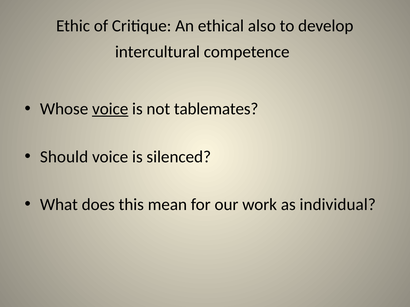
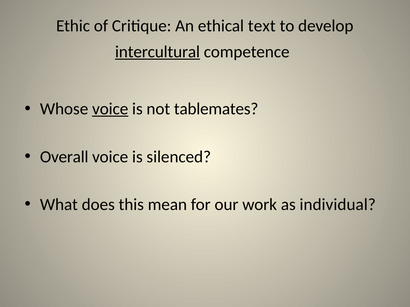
also: also -> text
intercultural underline: none -> present
Should: Should -> Overall
